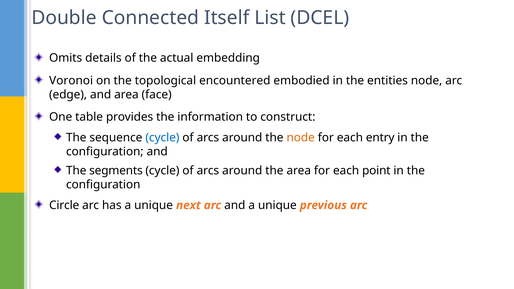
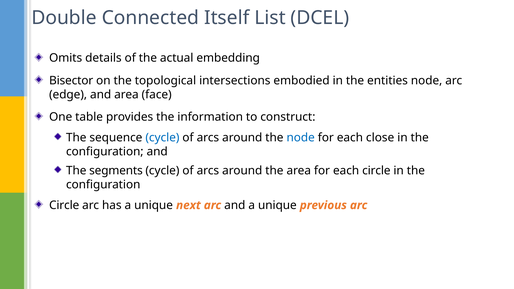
Voronoi: Voronoi -> Bisector
encountered: encountered -> intersections
node at (301, 138) colour: orange -> blue
entry: entry -> close
each point: point -> circle
